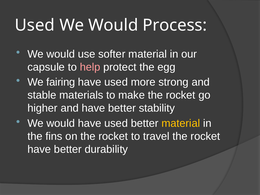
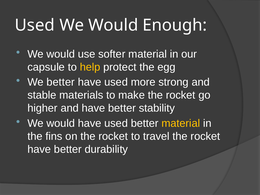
Process: Process -> Enough
help colour: pink -> yellow
We fairing: fairing -> better
